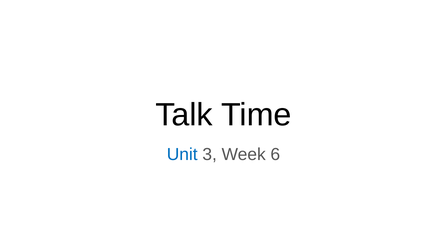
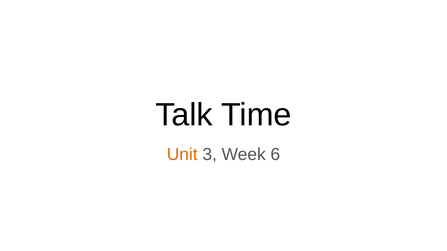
Unit colour: blue -> orange
